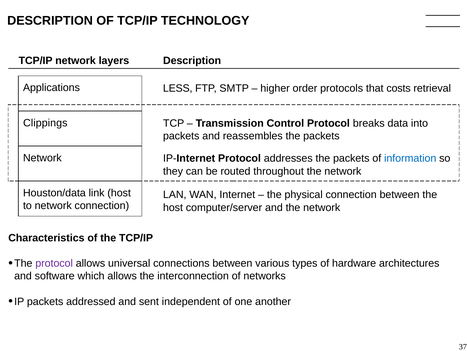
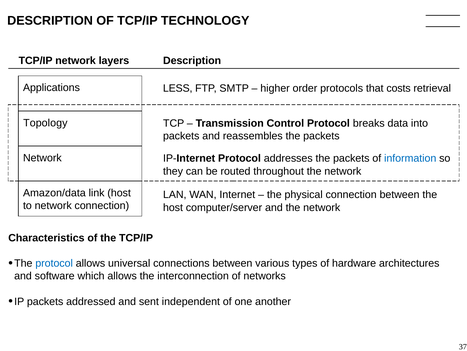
Clippings: Clippings -> Topology
Houston/data: Houston/data -> Amazon/data
protocol at (54, 263) colour: purple -> blue
